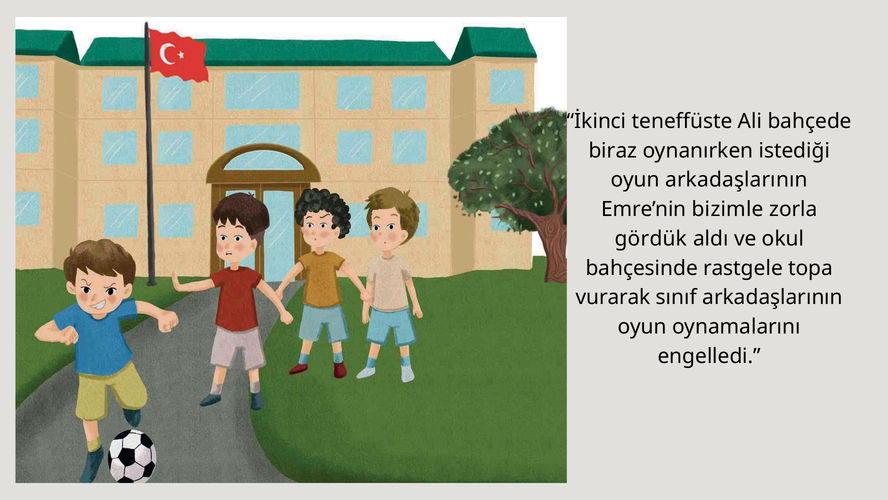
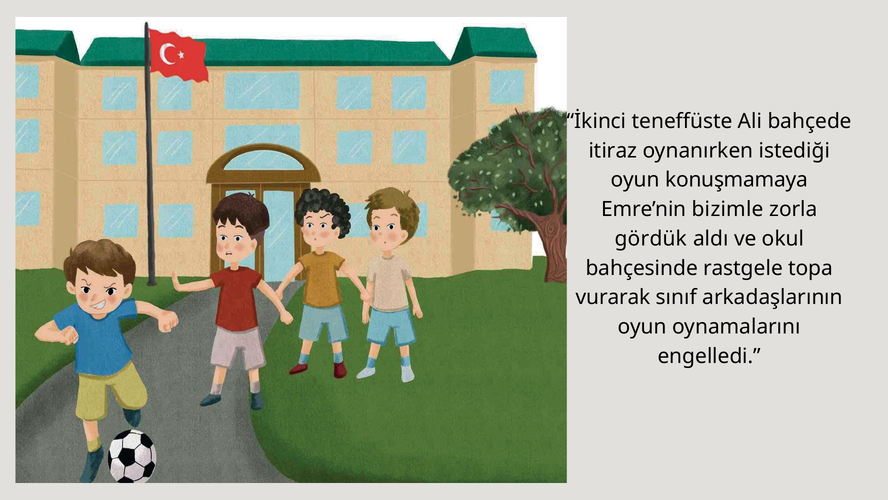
biraz: biraz -> itiraz
oyun arkadaşlarının: arkadaşlarının -> konuşmamaya
